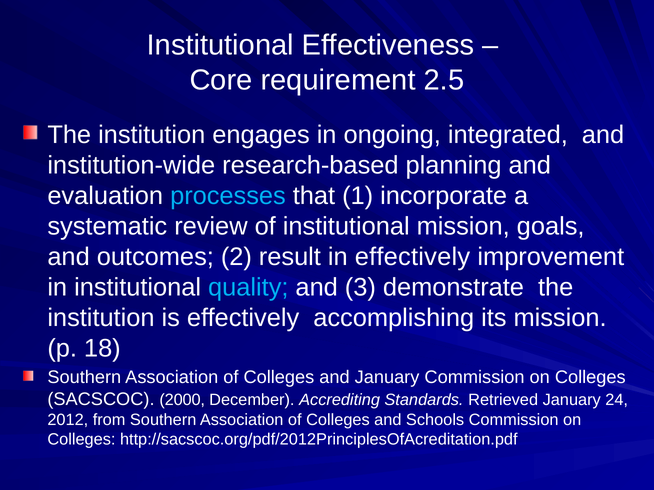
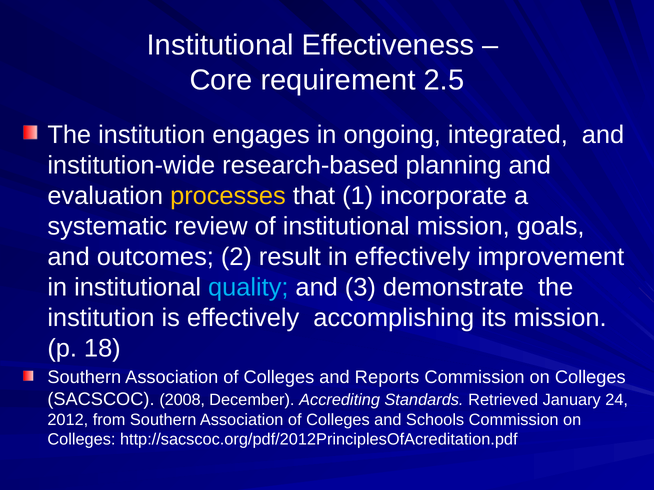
processes colour: light blue -> yellow
and January: January -> Reports
2000: 2000 -> 2008
